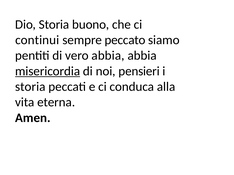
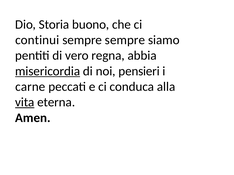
sempre peccato: peccato -> sempre
vero abbia: abbia -> regna
storia at (30, 87): storia -> carne
vita underline: none -> present
